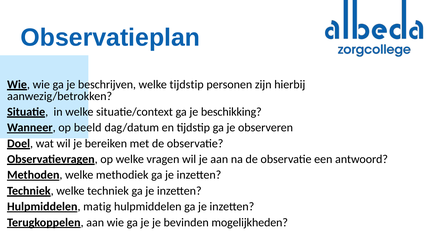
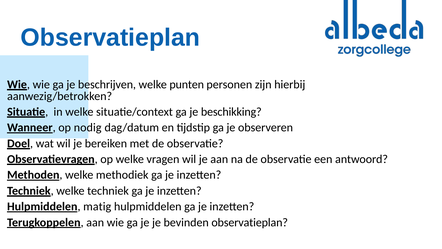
welke tijdstip: tijdstip -> punten
beeld: beeld -> nodig
bevinden mogelijkheden: mogelijkheden -> observatieplan
